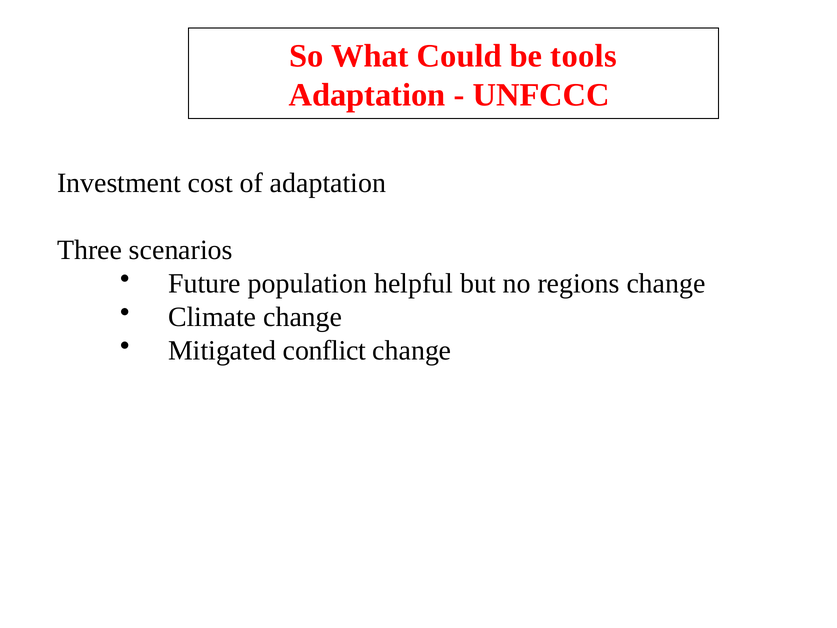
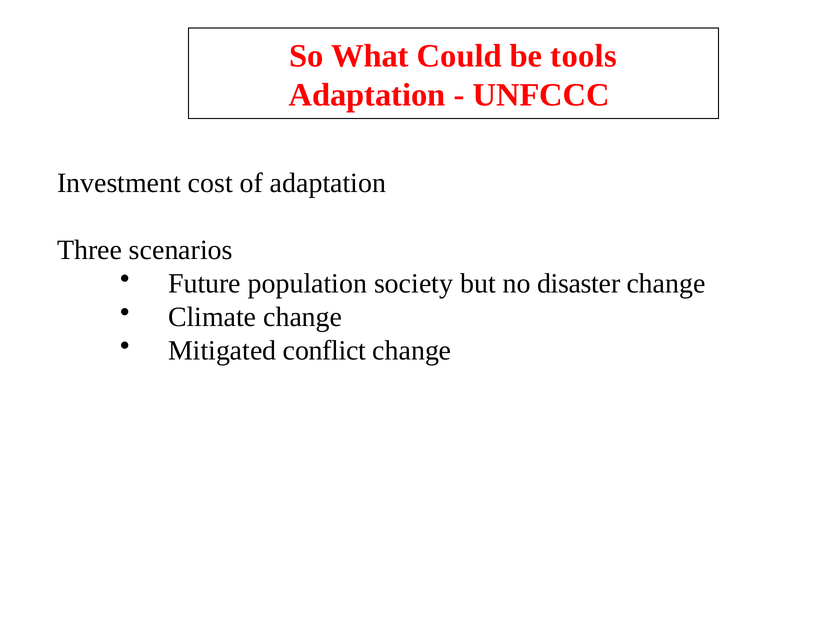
helpful: helpful -> society
regions: regions -> disaster
